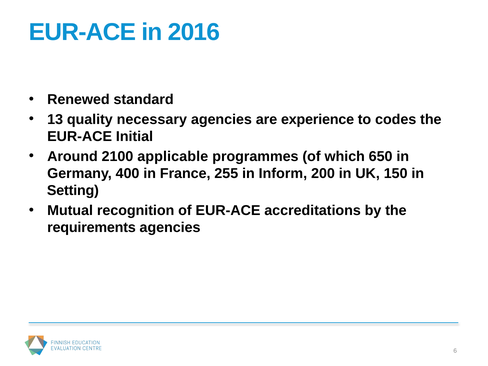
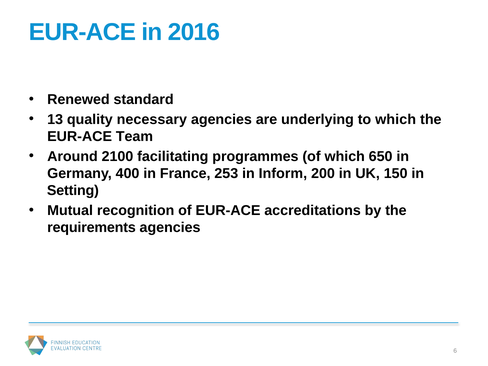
experience: experience -> underlying
to codes: codes -> which
Initial: Initial -> Team
applicable: applicable -> facilitating
255: 255 -> 253
